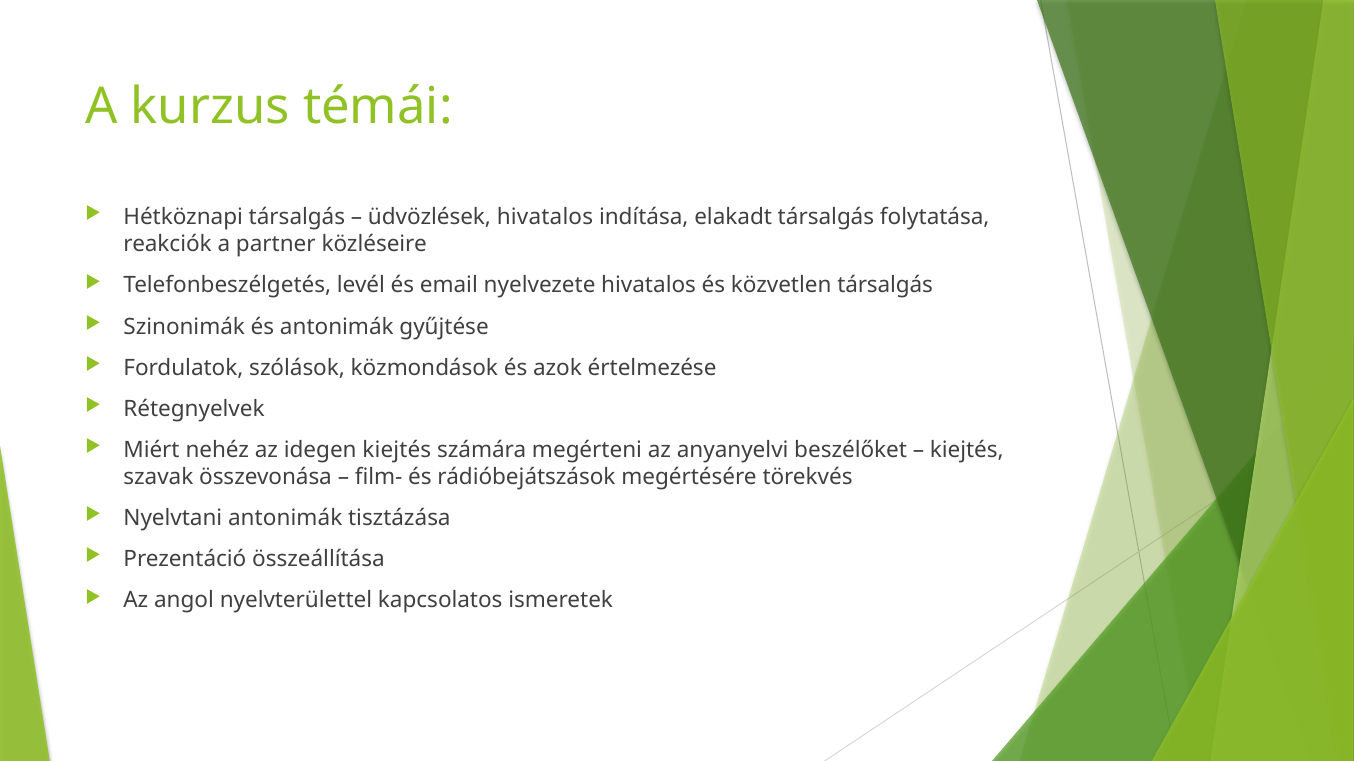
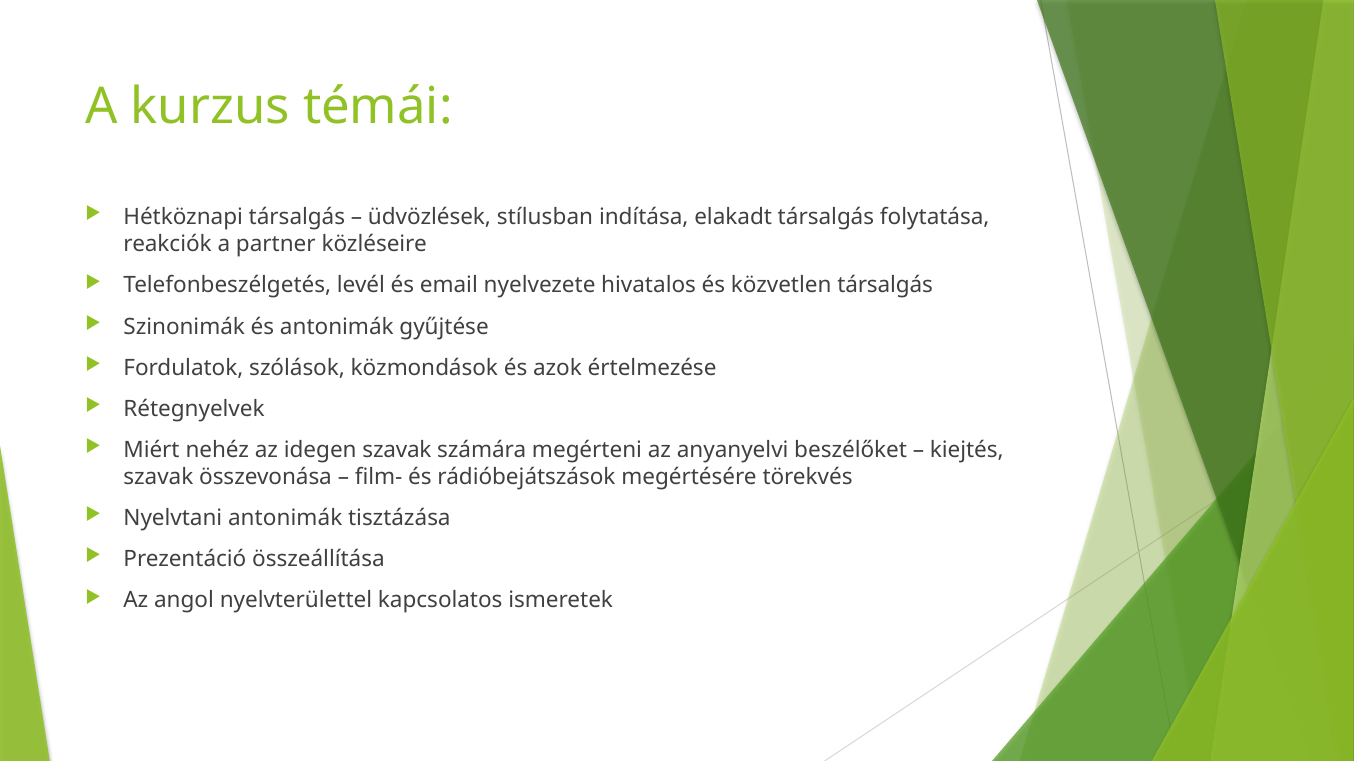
üdvözlések hivatalos: hivatalos -> stílusban
idegen kiejtés: kiejtés -> szavak
